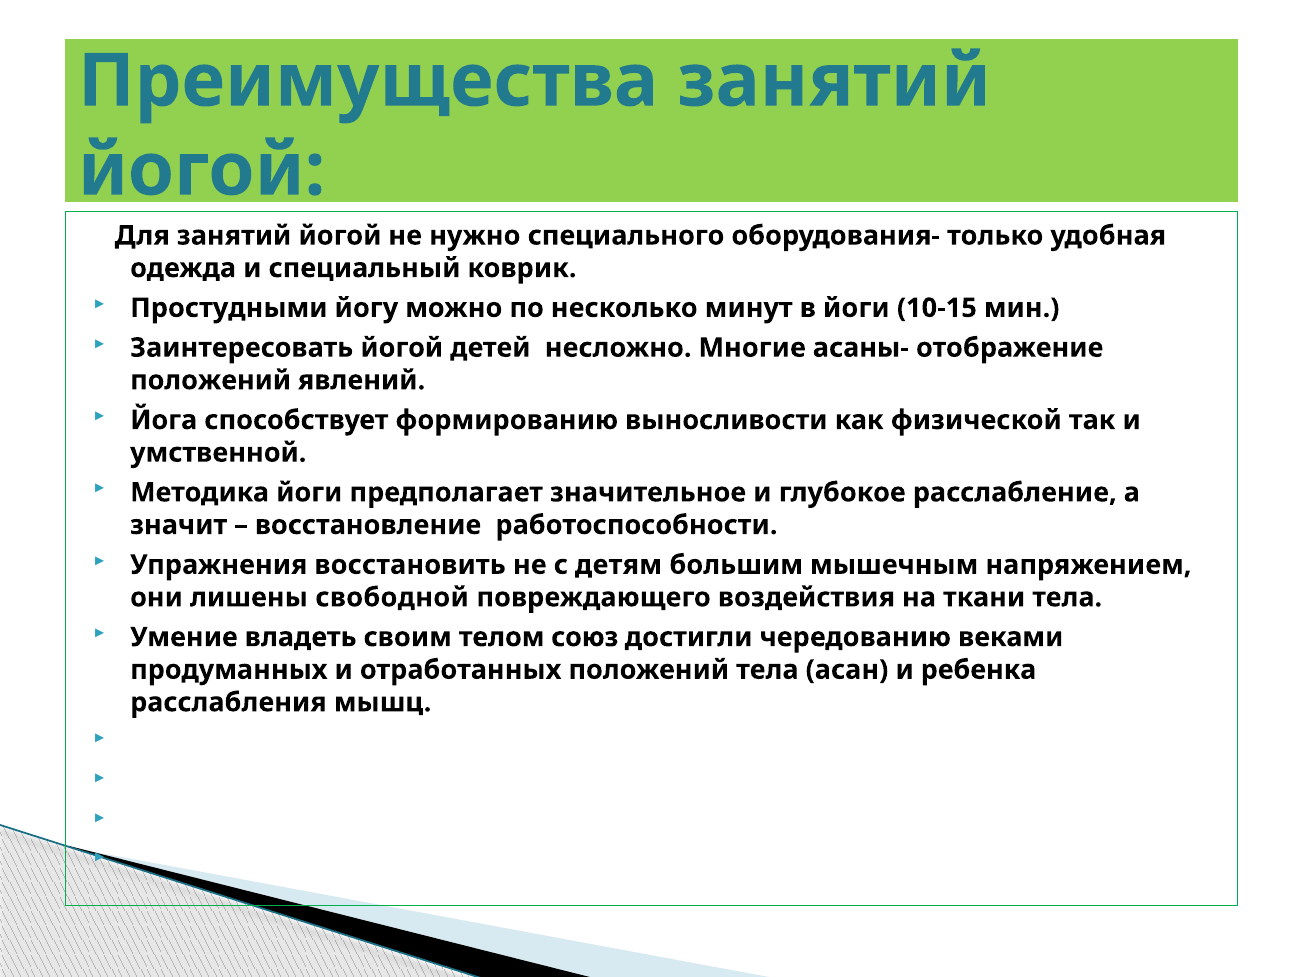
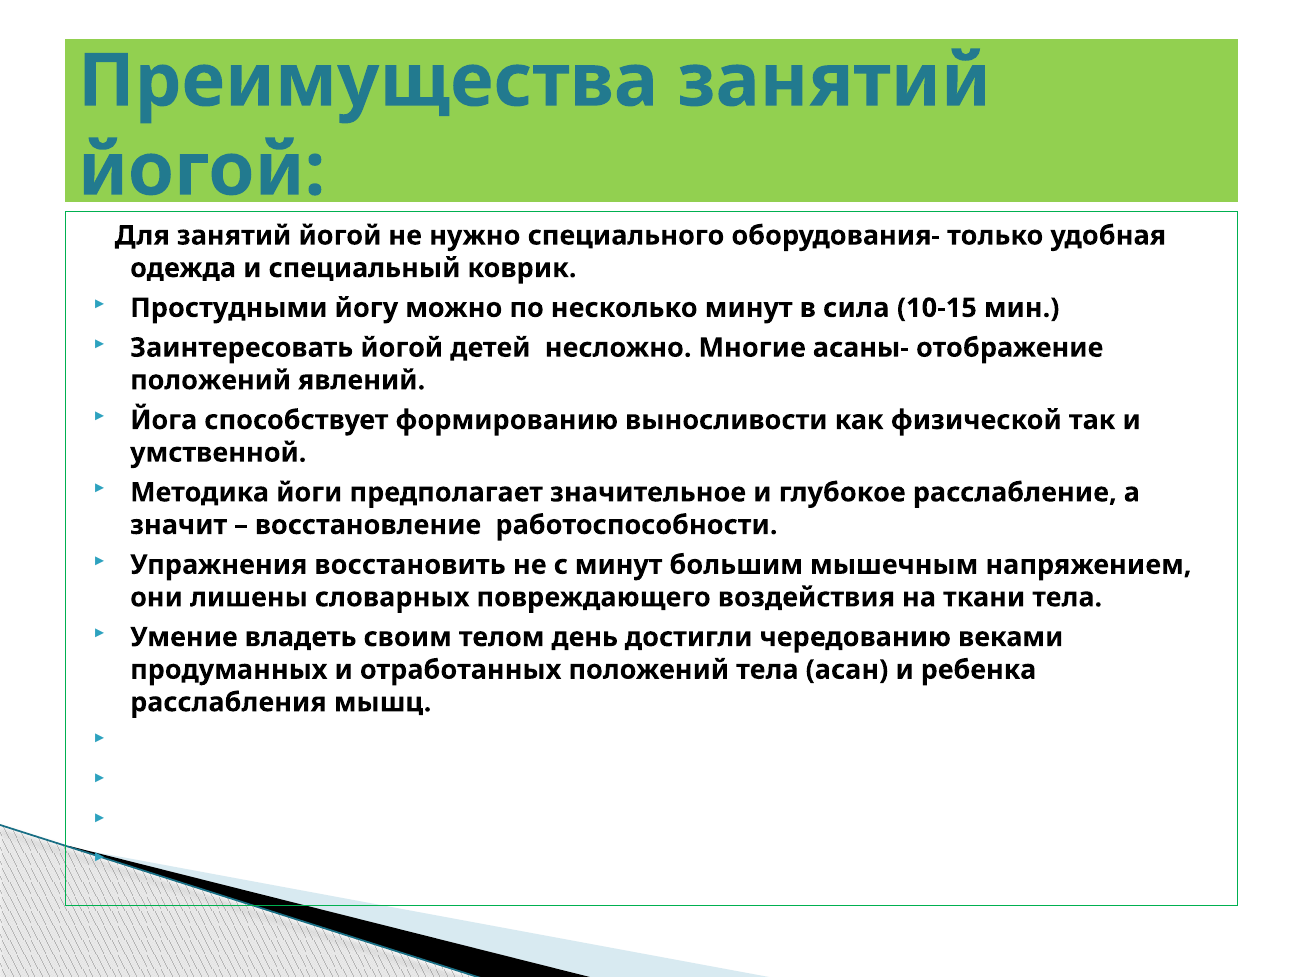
в йоги: йоги -> сила
с детям: детям -> минут
свободной: свободной -> словарных
союз: союз -> день
